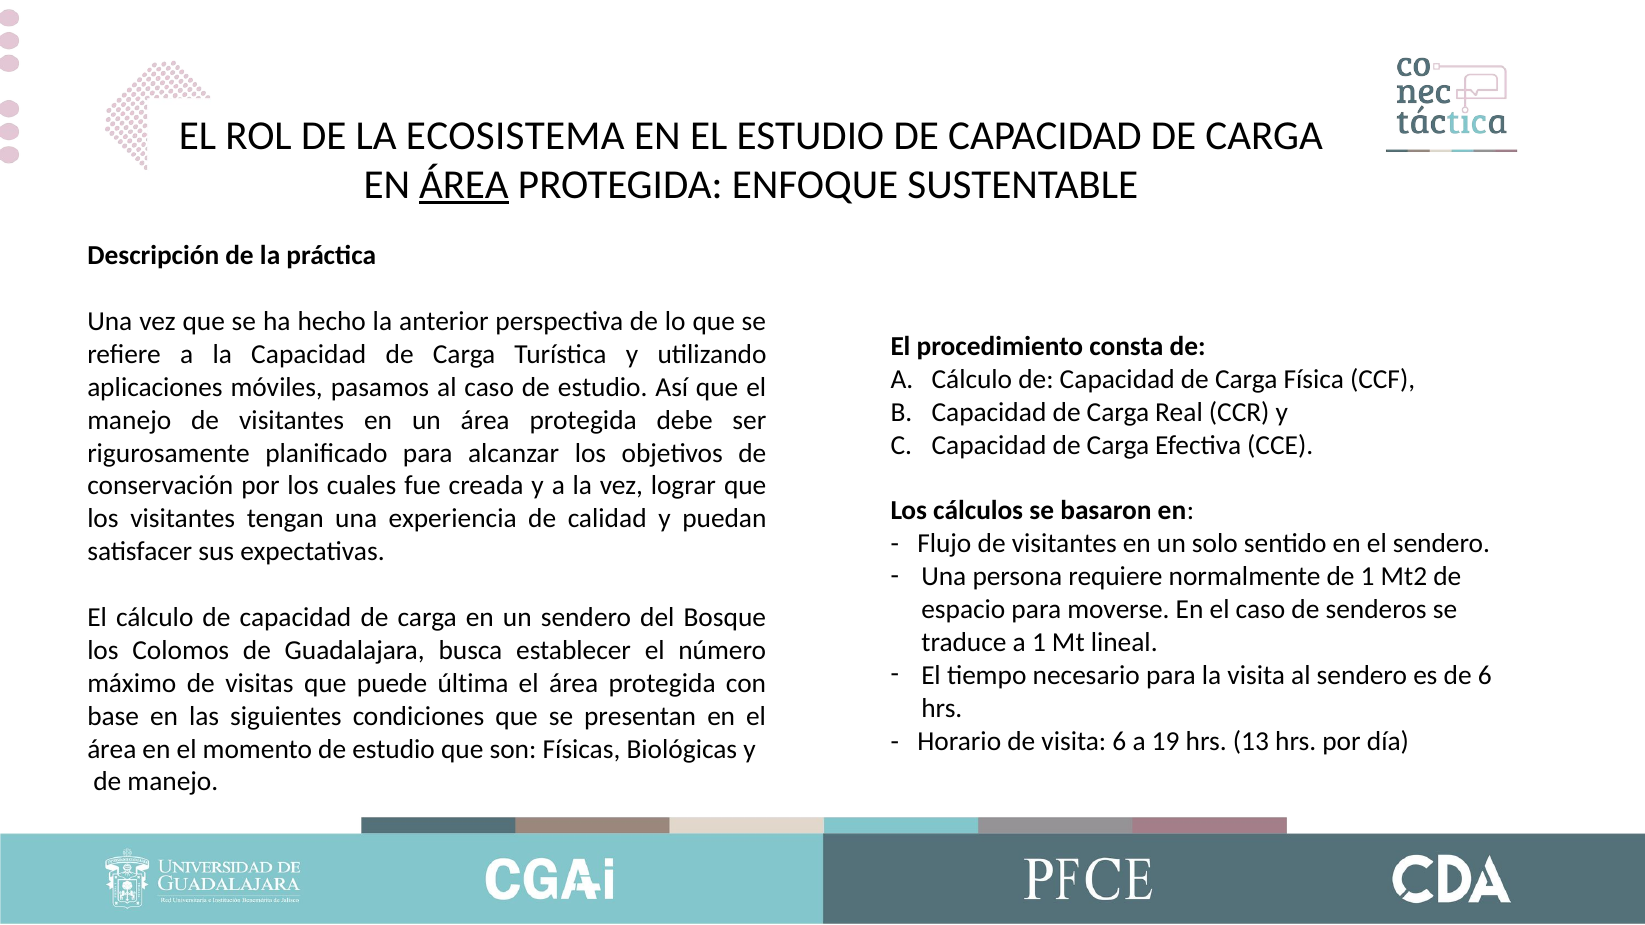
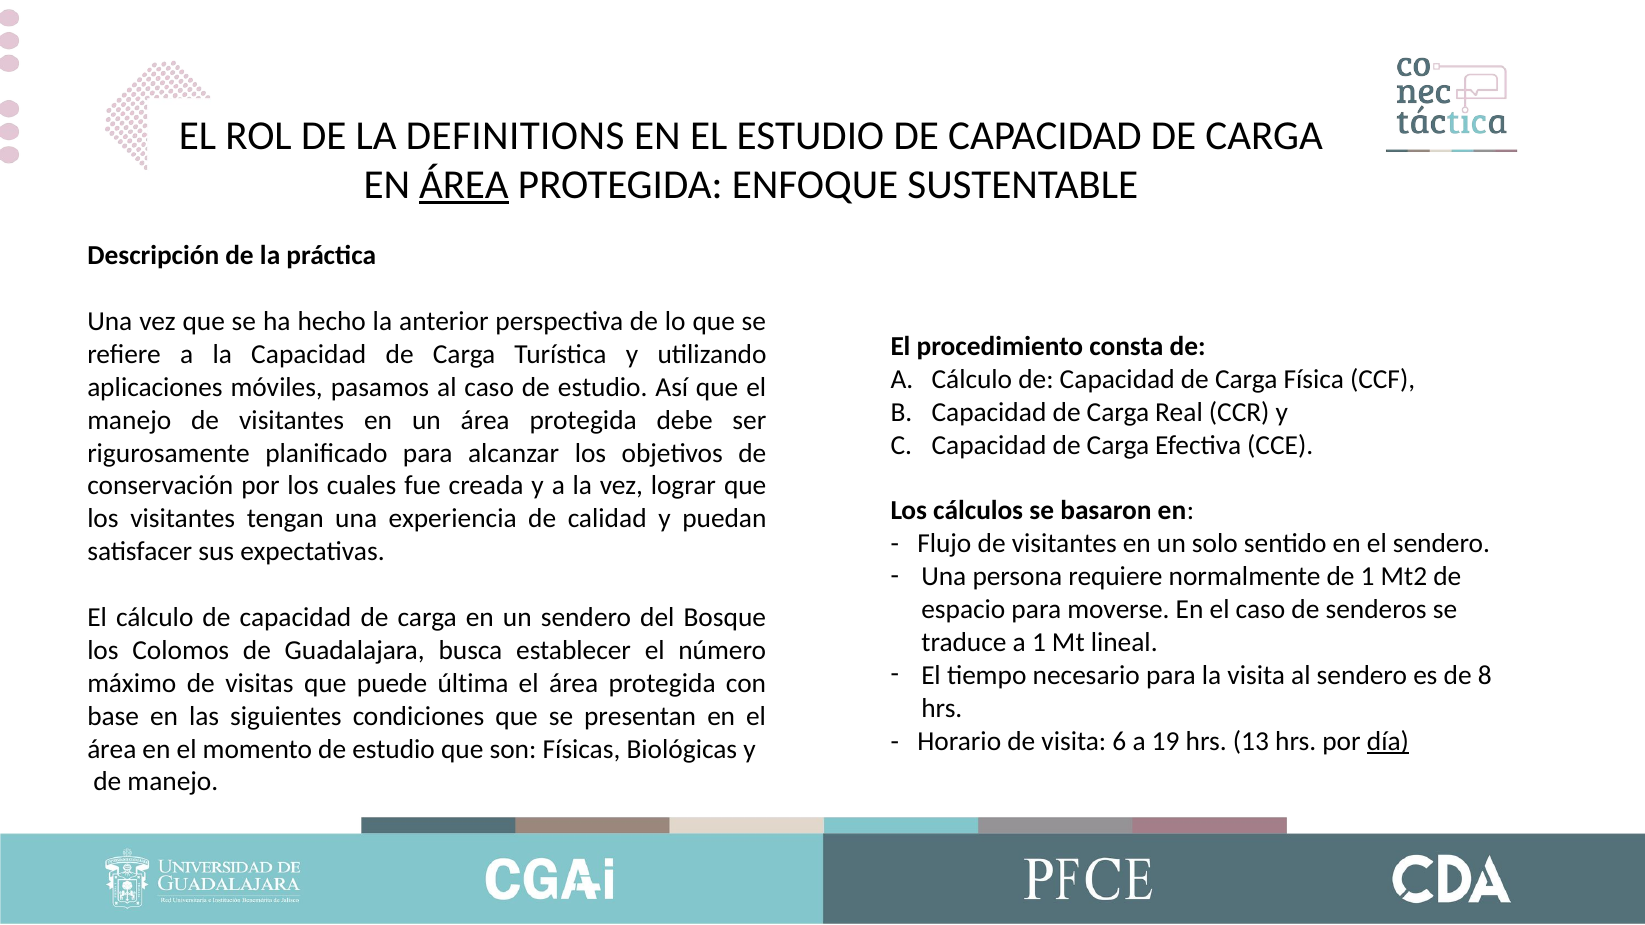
ECOSISTEMA: ECOSISTEMA -> DEFINITIONS
de 6: 6 -> 8
día underline: none -> present
